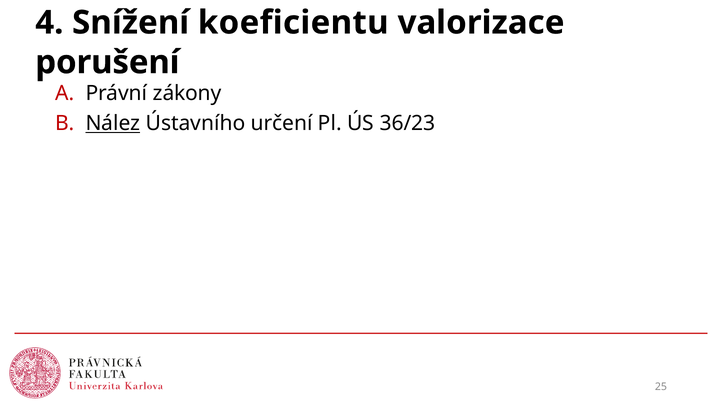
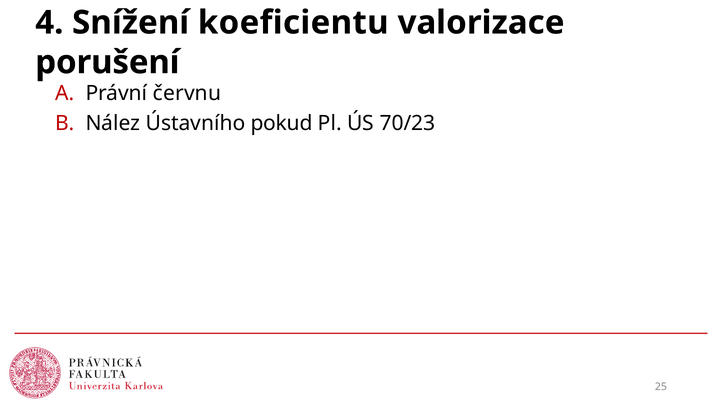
zákony: zákony -> červnu
Nález underline: present -> none
určení: určení -> pokud
36/23: 36/23 -> 70/23
